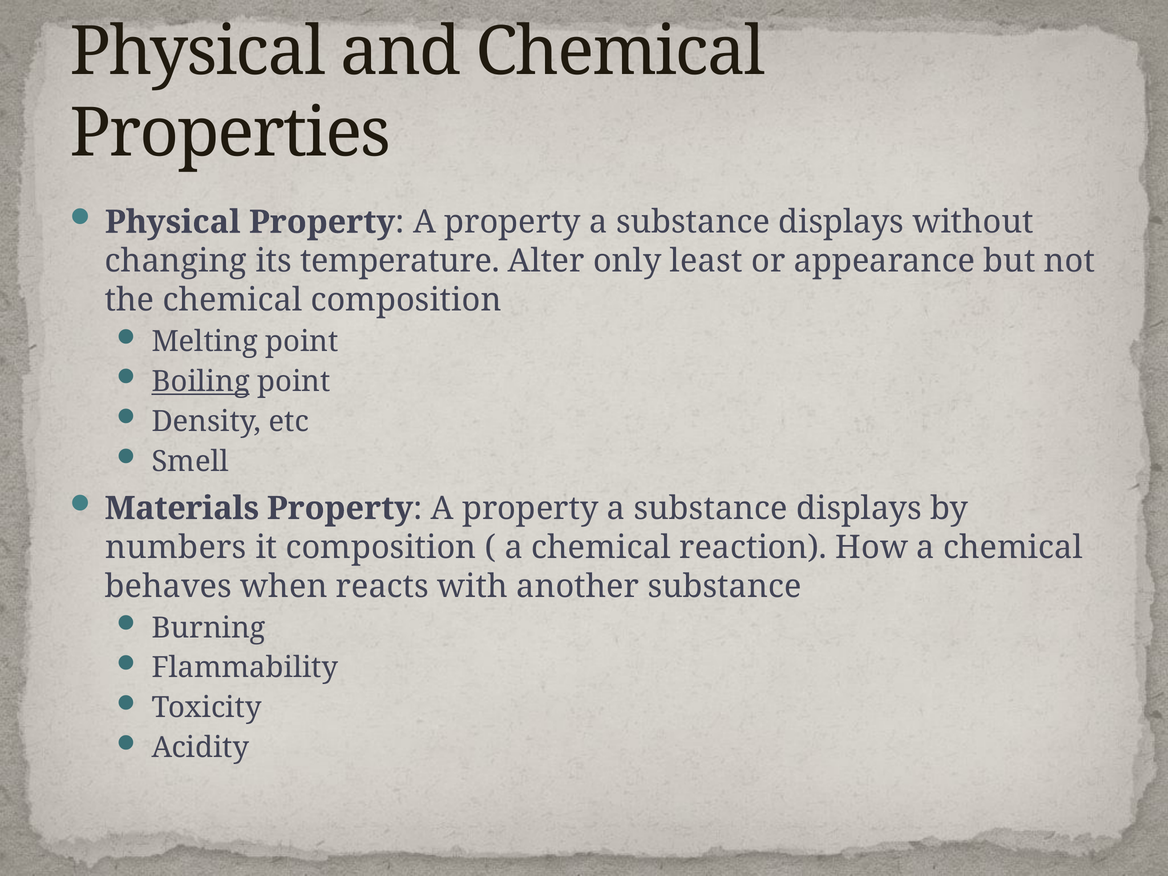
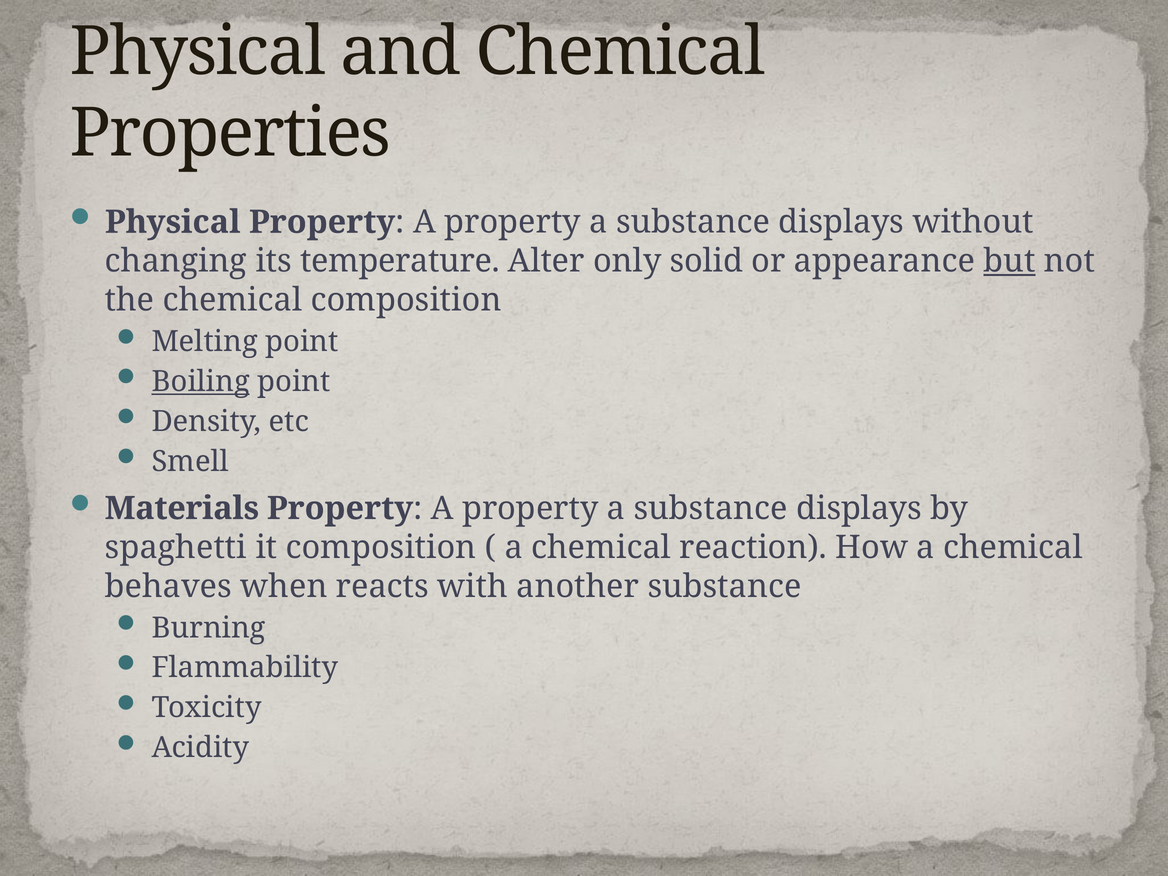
least: least -> solid
but underline: none -> present
numbers: numbers -> spaghetti
